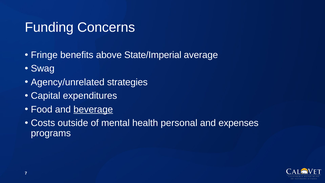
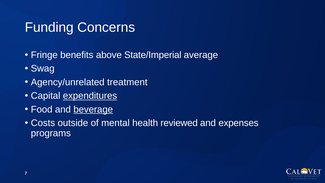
strategies: strategies -> treatment
expenditures underline: none -> present
personal: personal -> reviewed
